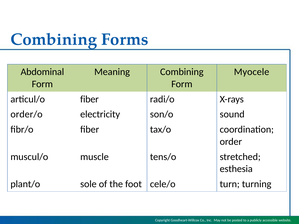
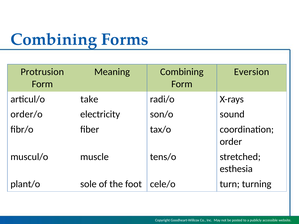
Abdominal: Abdominal -> Protrusion
Myocele: Myocele -> Eversion
articul/o fiber: fiber -> take
